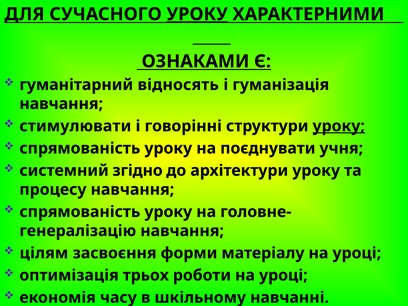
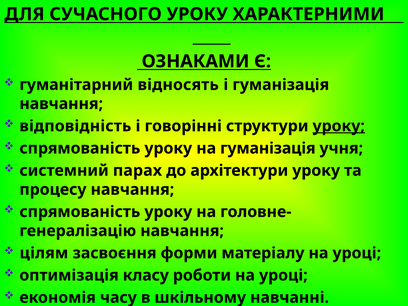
УРОКУ at (197, 14) underline: present -> none
стимулювати: стимулювати -> відповідність
на поєднувати: поєднувати -> гуманізація
згідно: згідно -> парах
трьох: трьох -> класу
